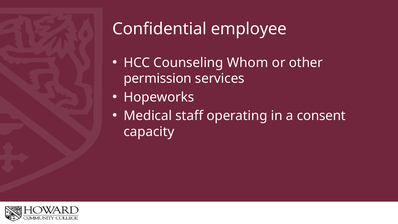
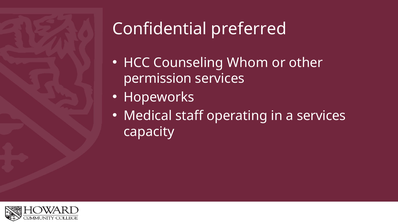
employee: employee -> preferred
a consent: consent -> services
